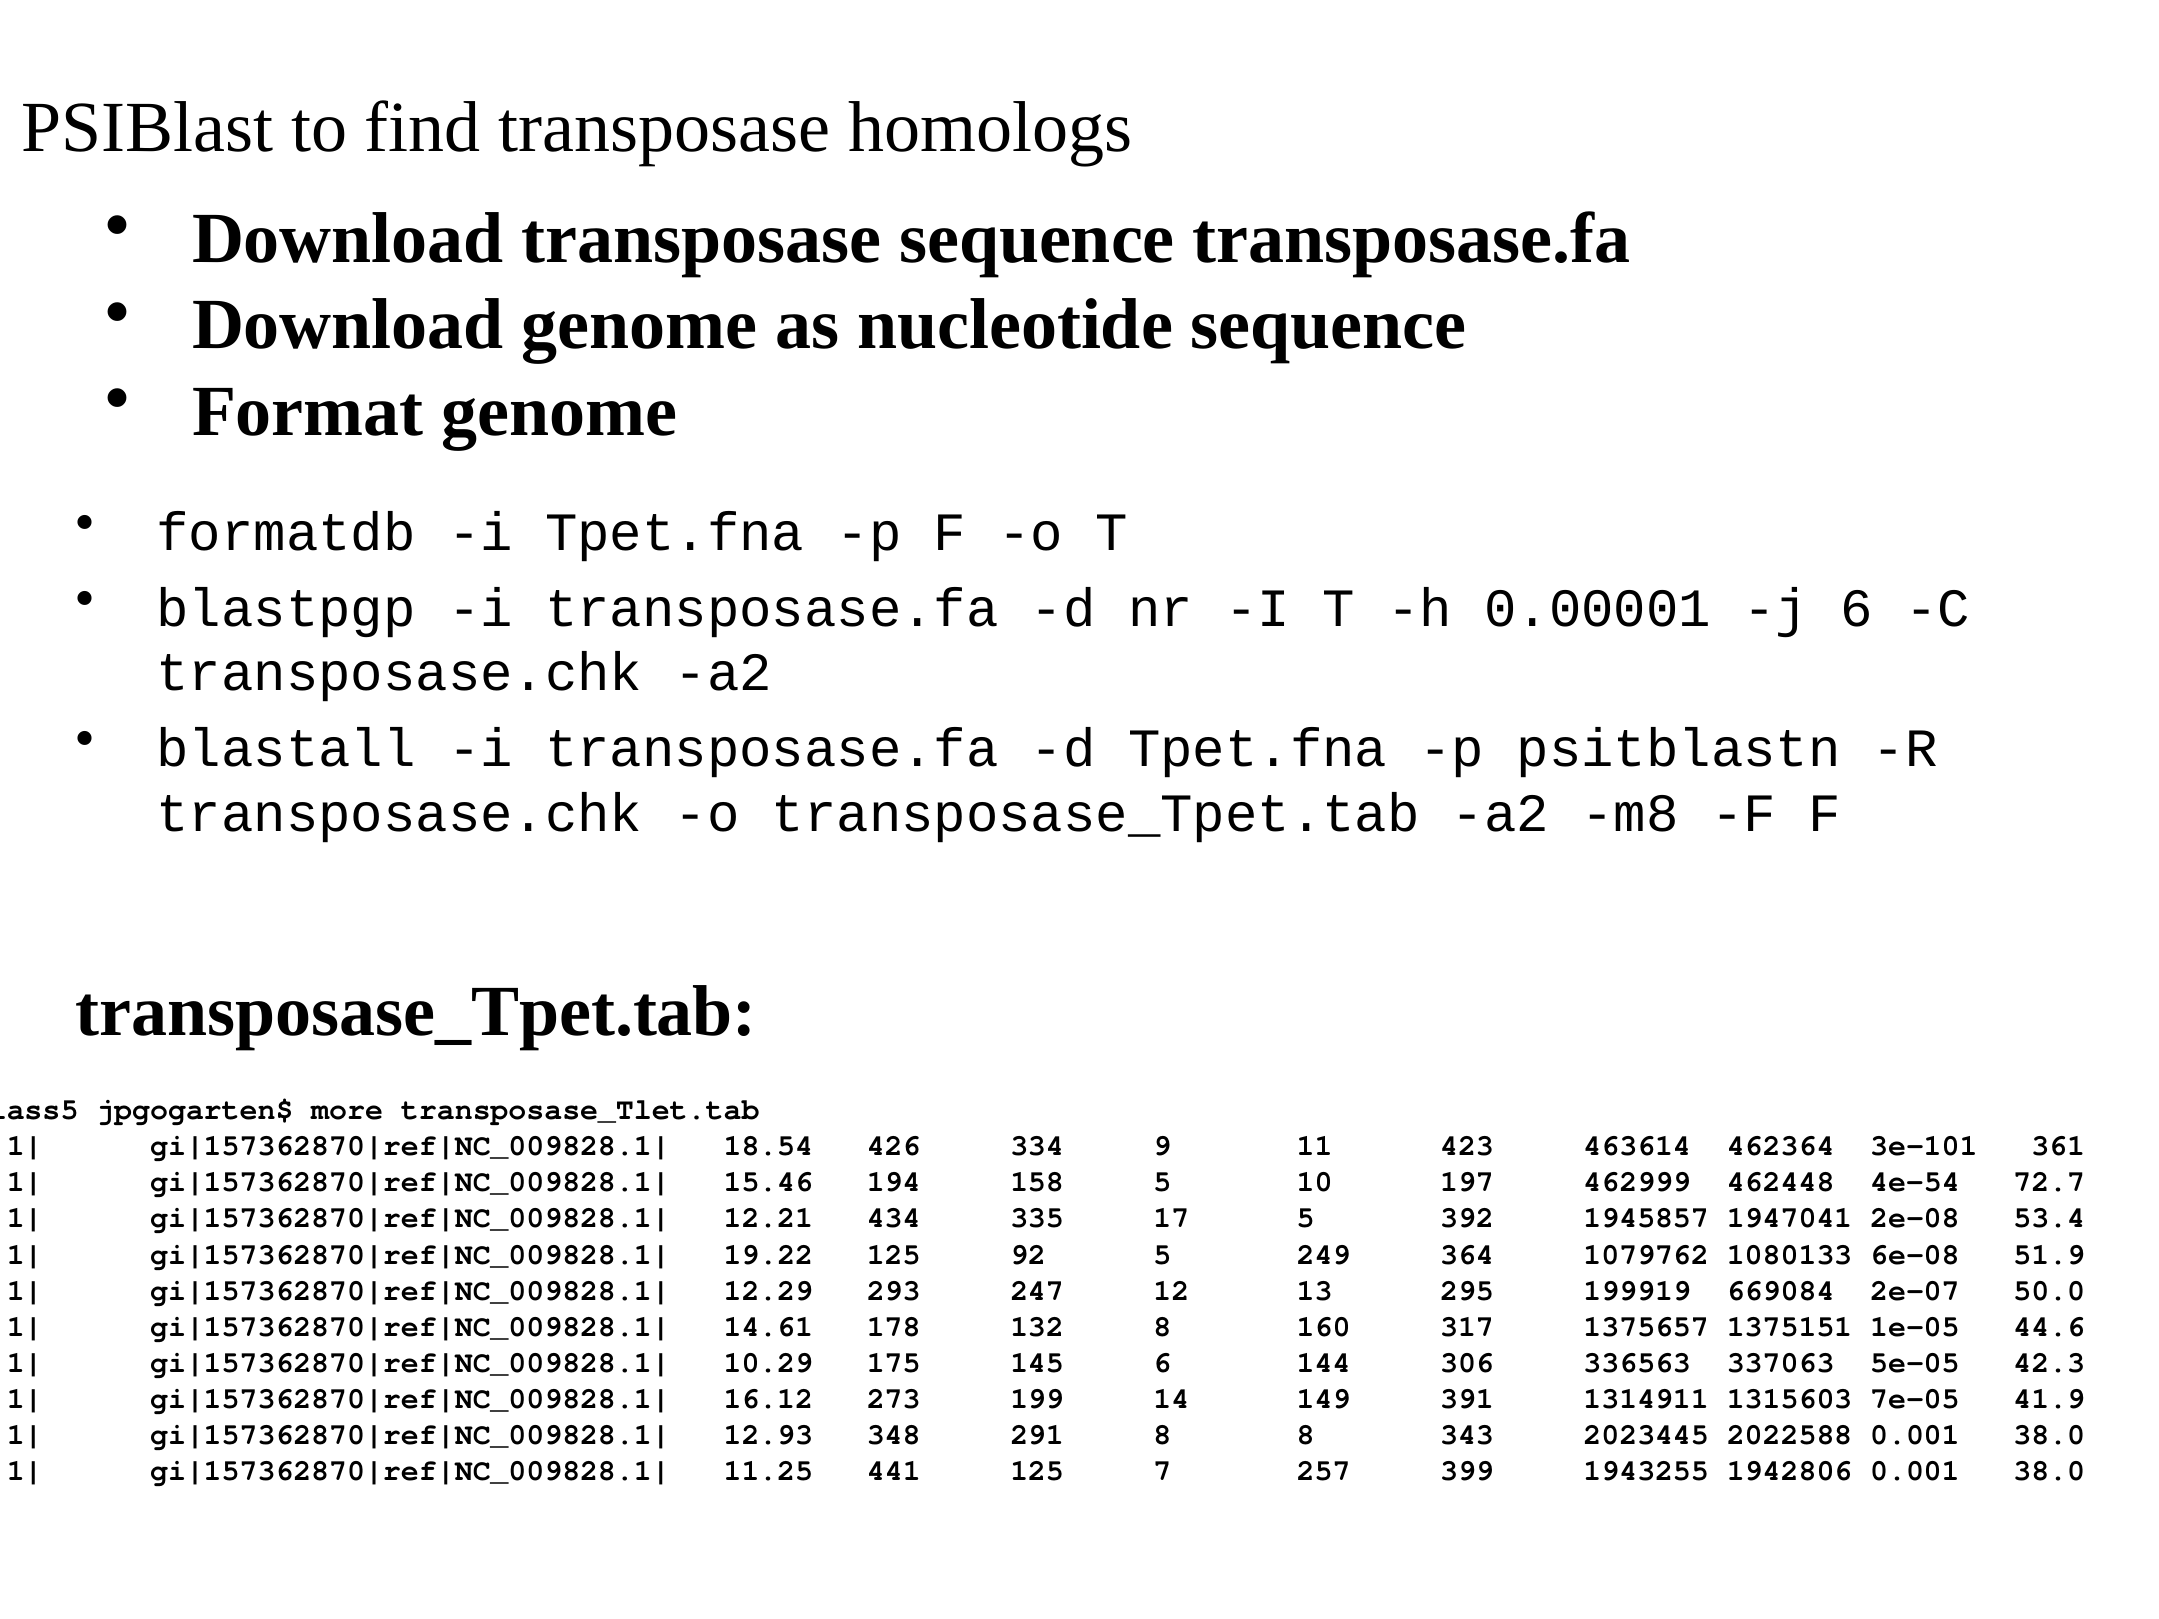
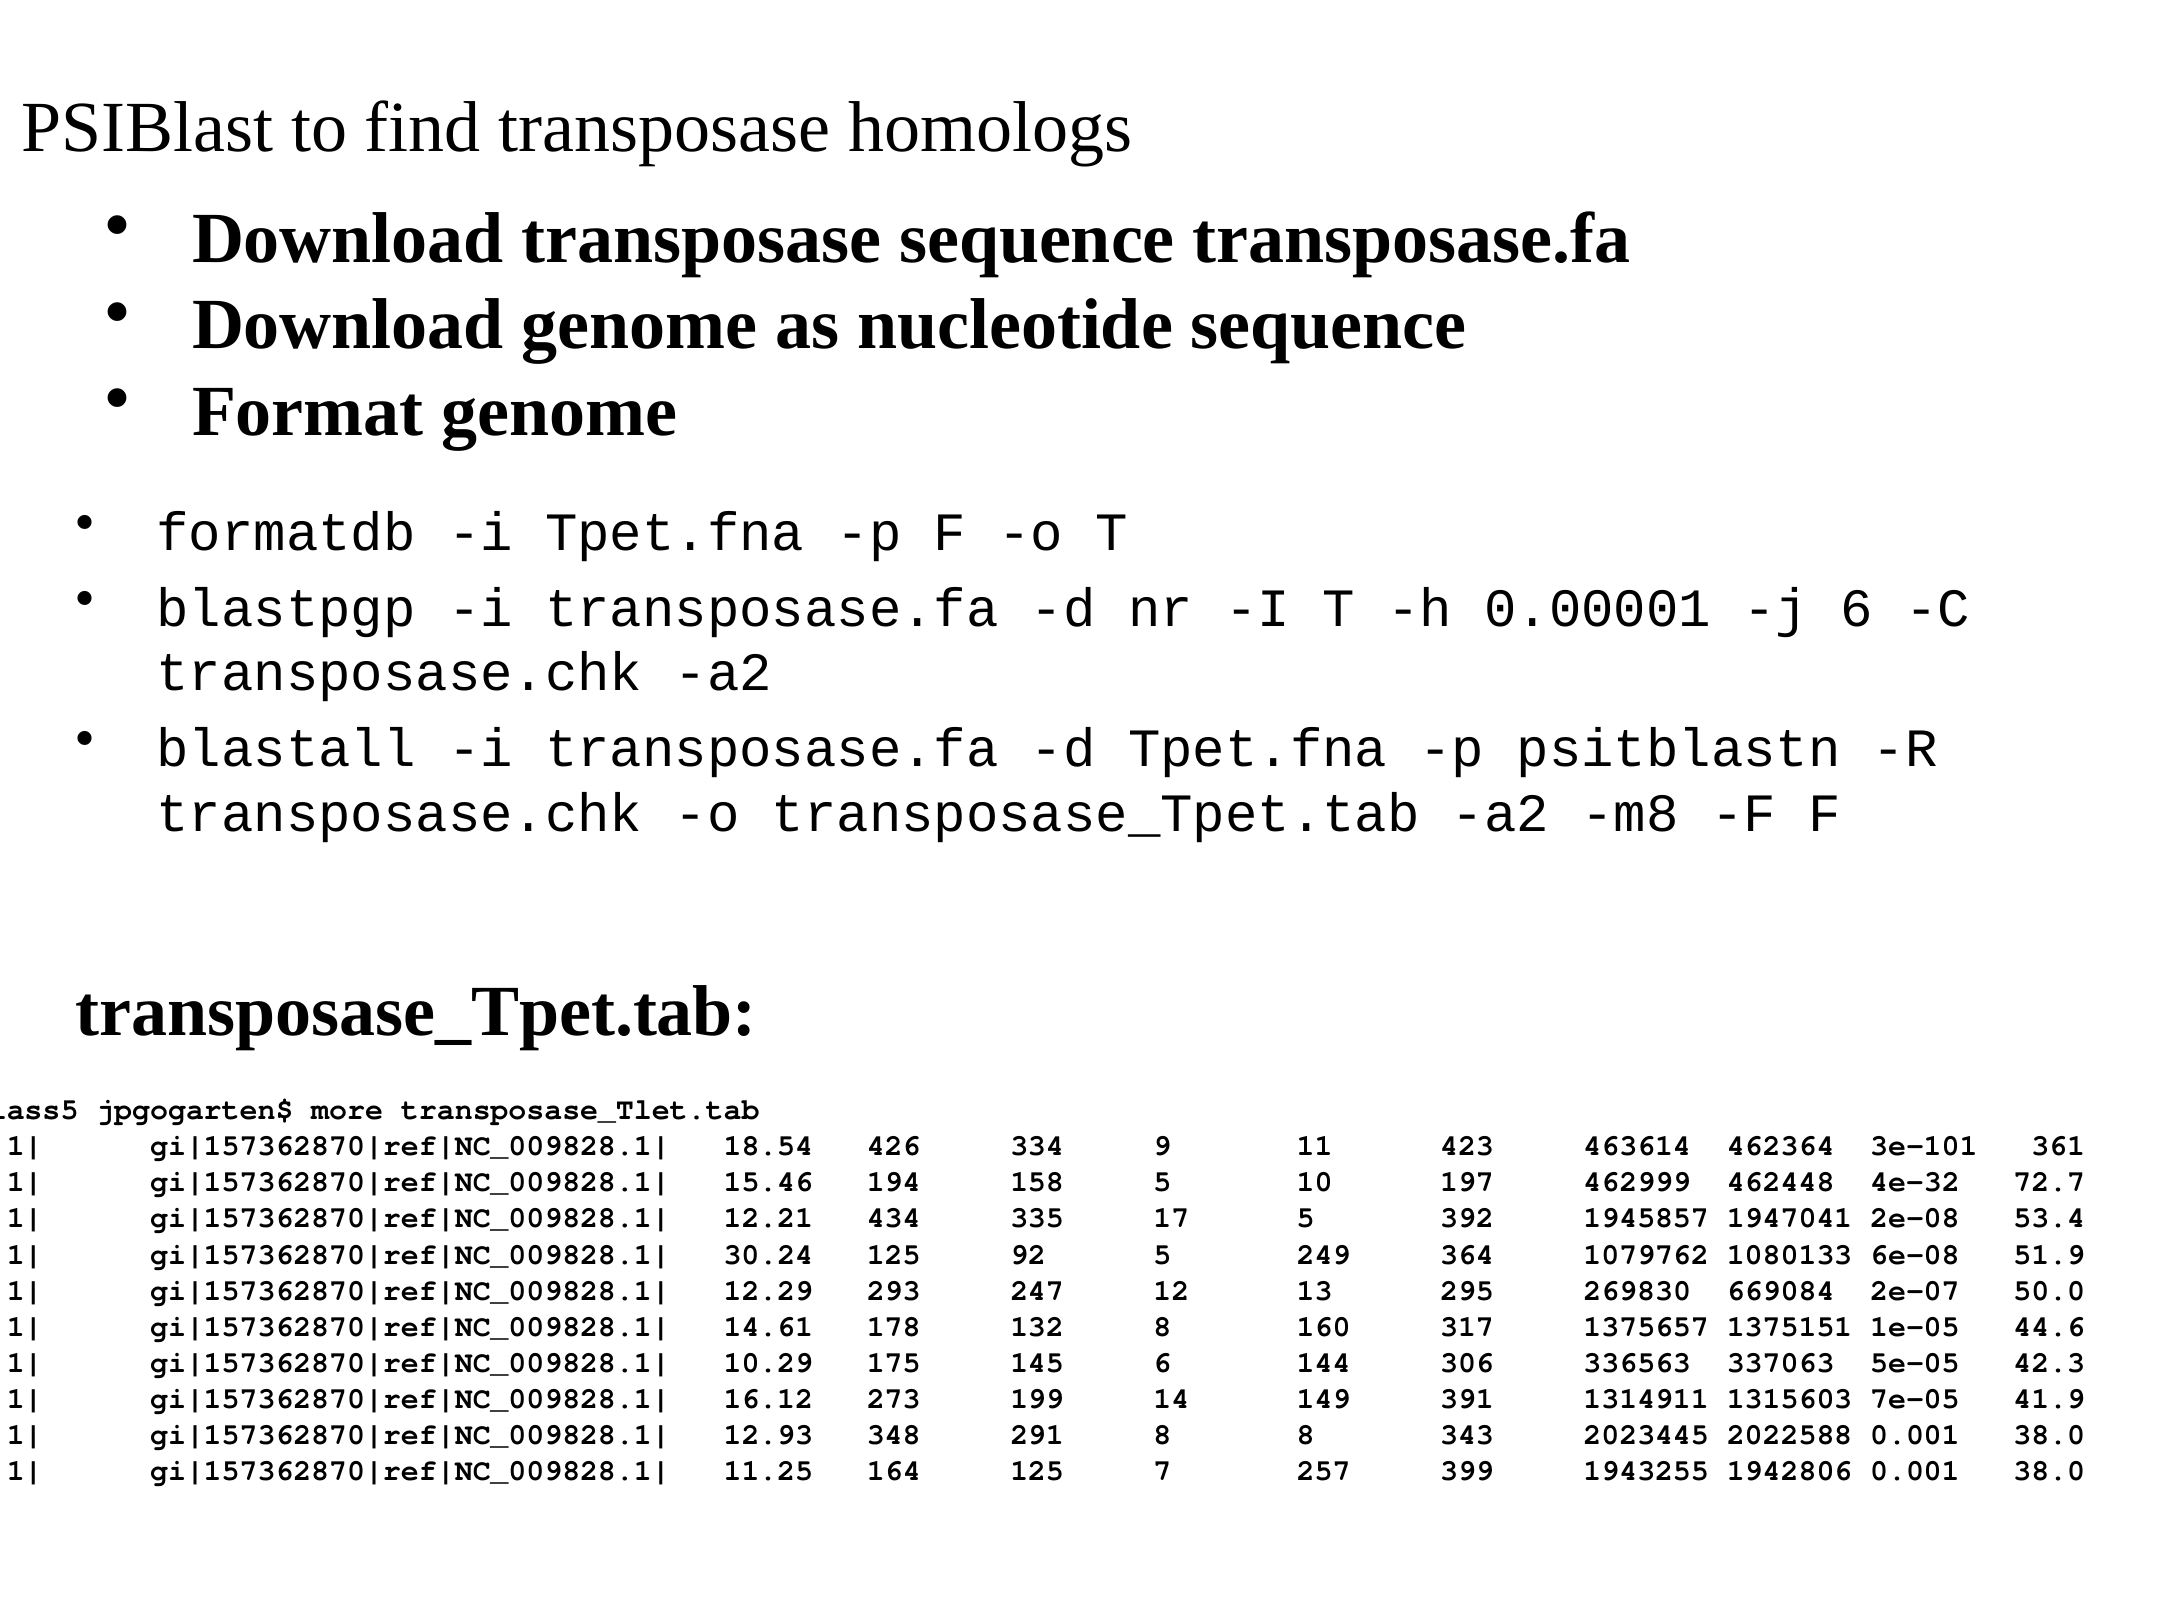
4e-54: 4e-54 -> 4e-32
19.22: 19.22 -> 30.24
199919: 199919 -> 269830
441: 441 -> 164
